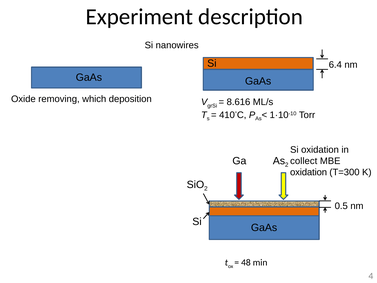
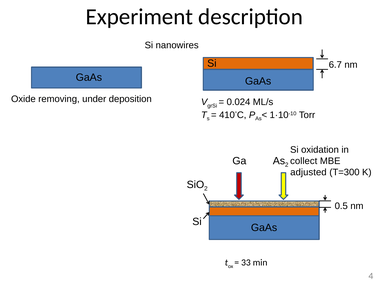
6.4: 6.4 -> 6.7
which: which -> under
8.616: 8.616 -> 0.024
oxidation at (309, 172): oxidation -> adjusted
48: 48 -> 33
